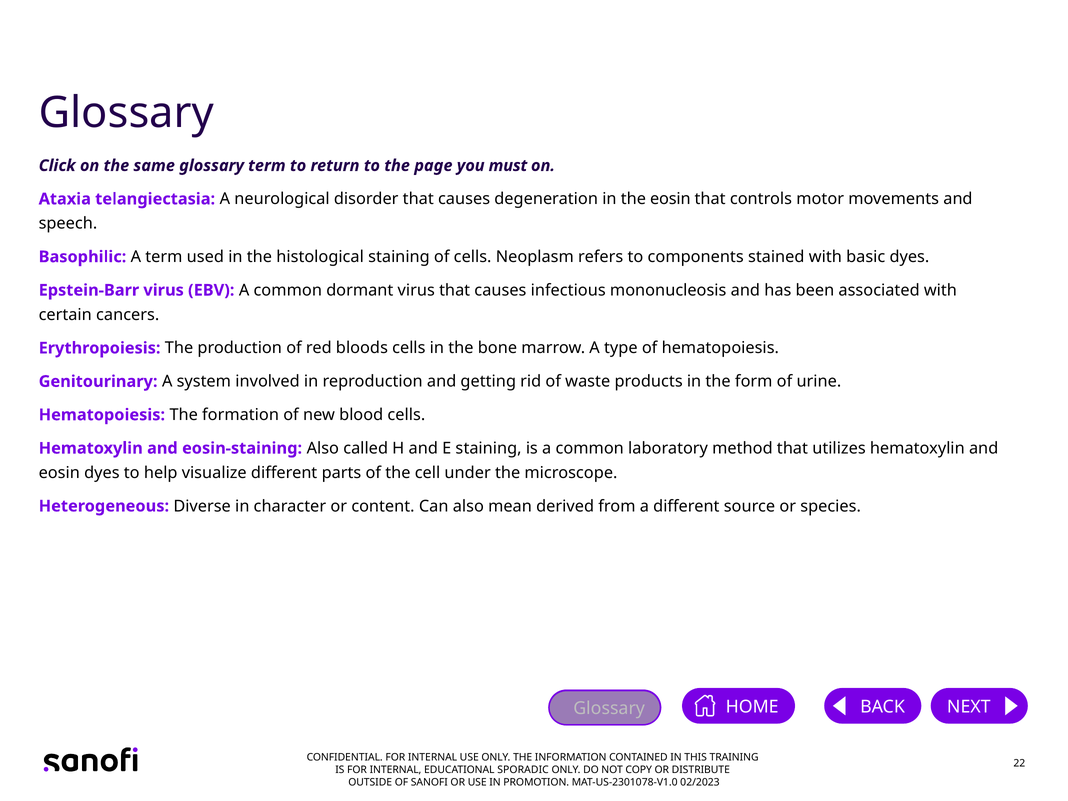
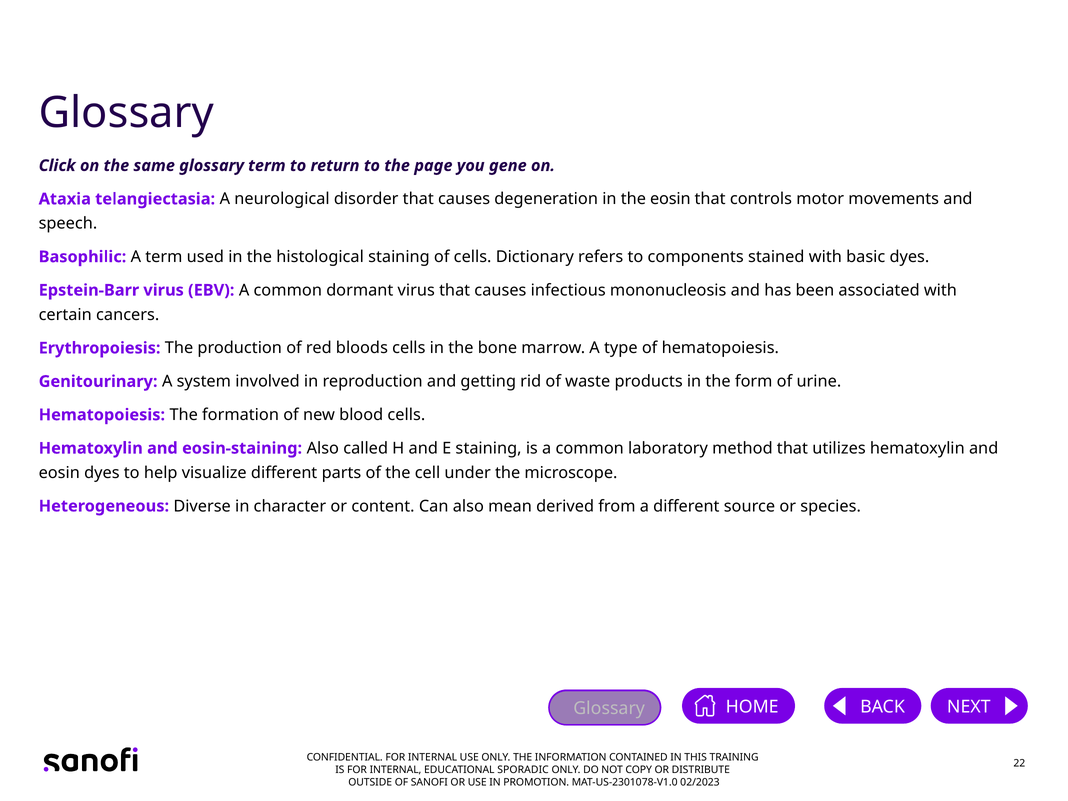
must: must -> gene
Neoplasm: Neoplasm -> Dictionary
